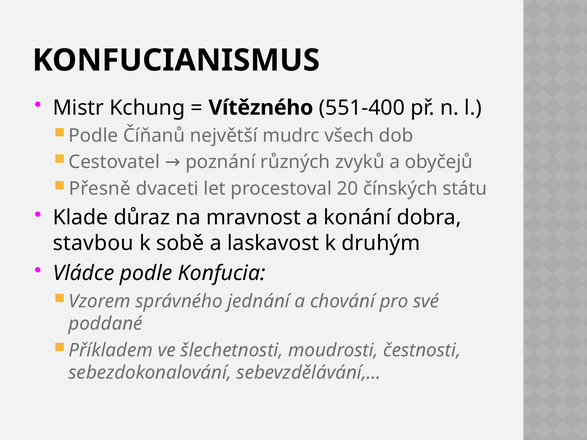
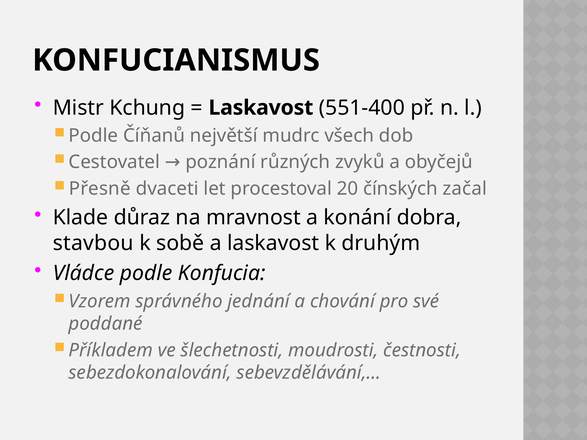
Vítězného at (261, 108): Vítězného -> Laskavost
státu: státu -> začal
